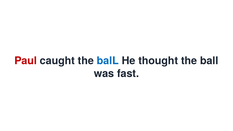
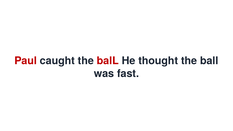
balL at (108, 61) colour: blue -> red
